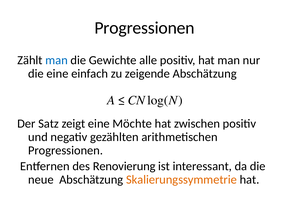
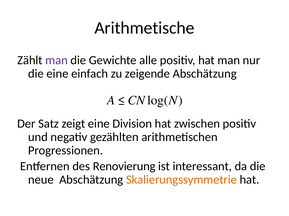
Progressionen at (145, 28): Progressionen -> Arithmetische
man at (57, 60) colour: blue -> purple
Möchte: Möchte -> Division
